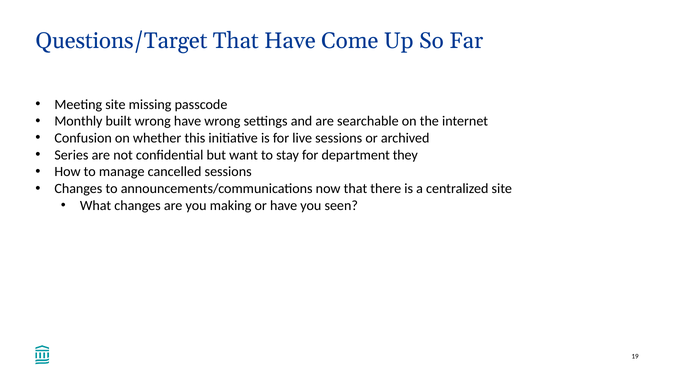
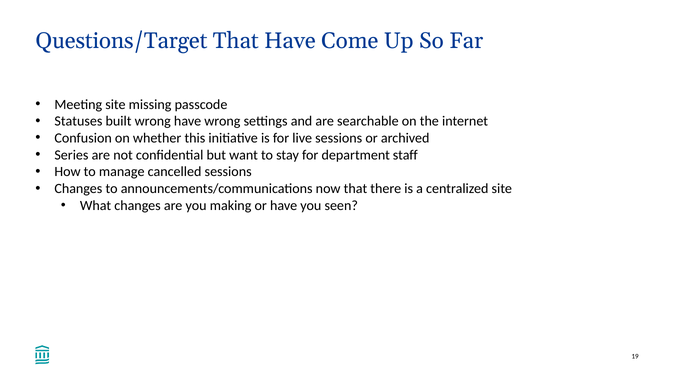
Monthly: Monthly -> Statuses
they: they -> staff
